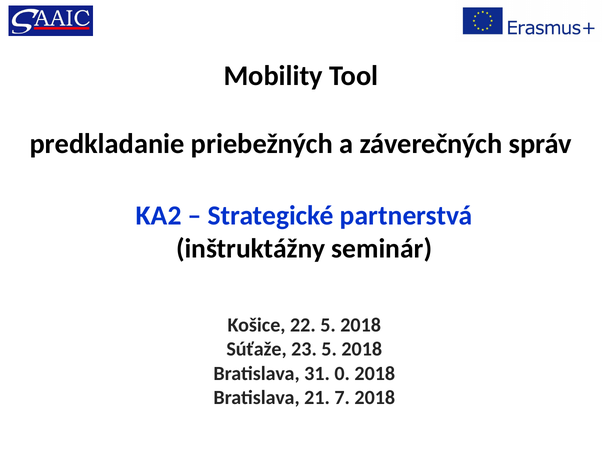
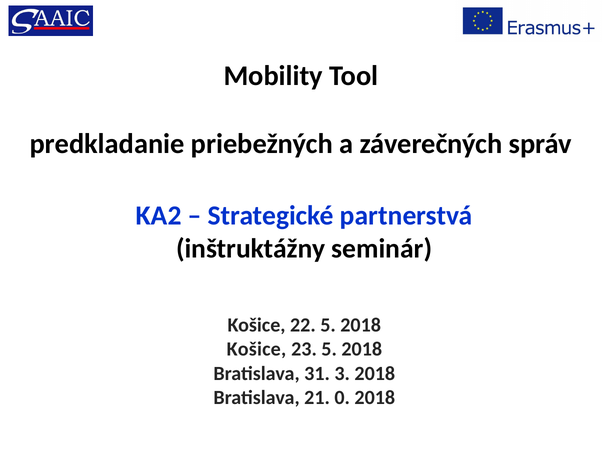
Súťaže at (257, 349): Súťaže -> Košice
0: 0 -> 3
7: 7 -> 0
